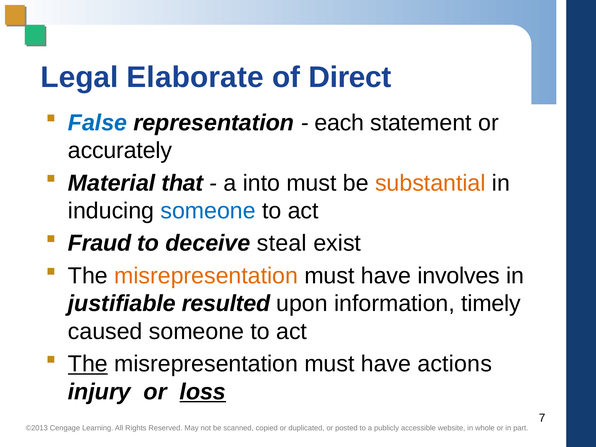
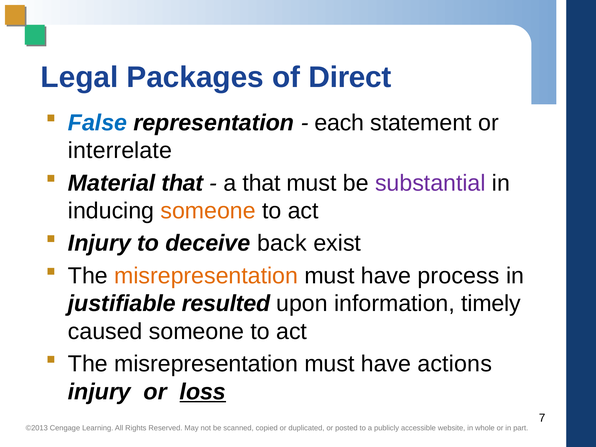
Elaborate: Elaborate -> Packages
accurately: accurately -> interrelate
a into: into -> that
substantial colour: orange -> purple
someone at (208, 211) colour: blue -> orange
Fraud at (100, 243): Fraud -> Injury
steal: steal -> back
involves: involves -> process
The at (88, 364) underline: present -> none
